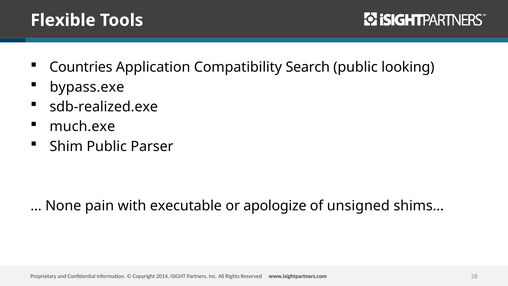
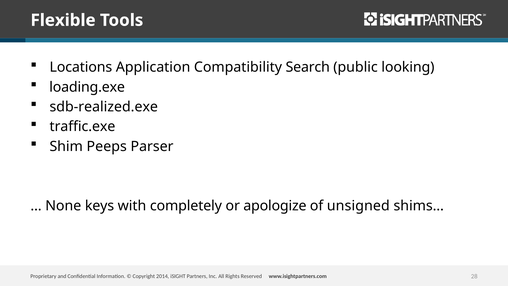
Countries: Countries -> Locations
bypass.exe: bypass.exe -> loading.exe
much.exe: much.exe -> traffic.exe
Shim Public: Public -> Peeps
pain: pain -> keys
executable: executable -> completely
